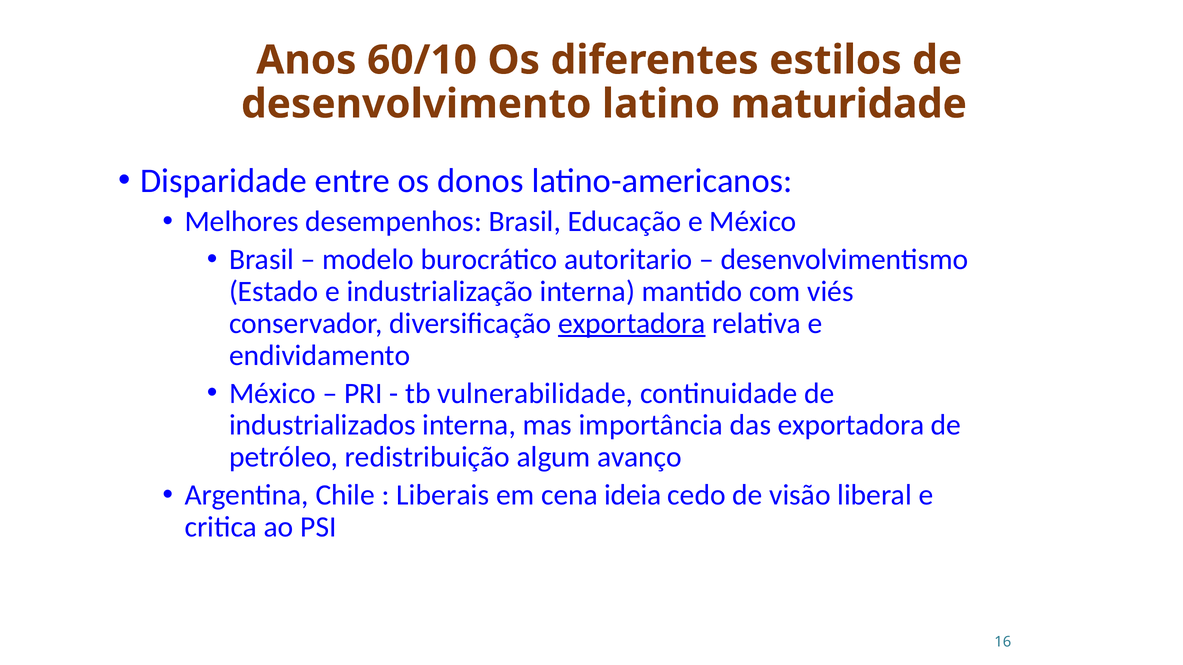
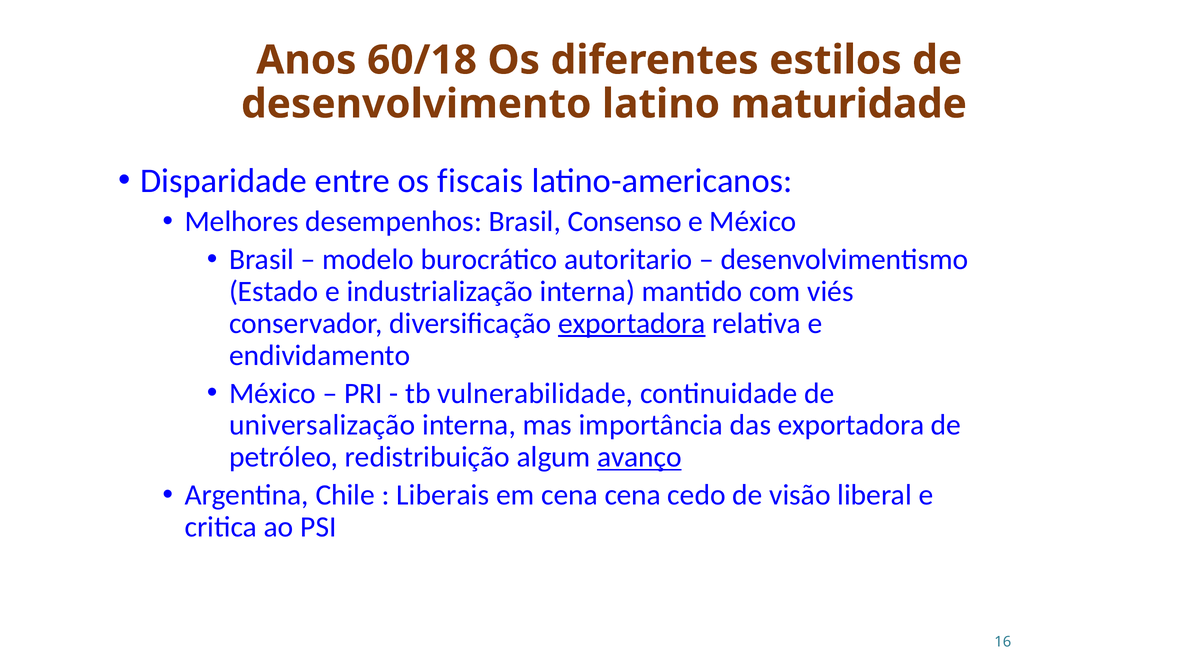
60/10: 60/10 -> 60/18
donos: donos -> fiscais
Educação: Educação -> Consenso
industrializados: industrializados -> universalização
avanço underline: none -> present
cena ideia: ideia -> cena
